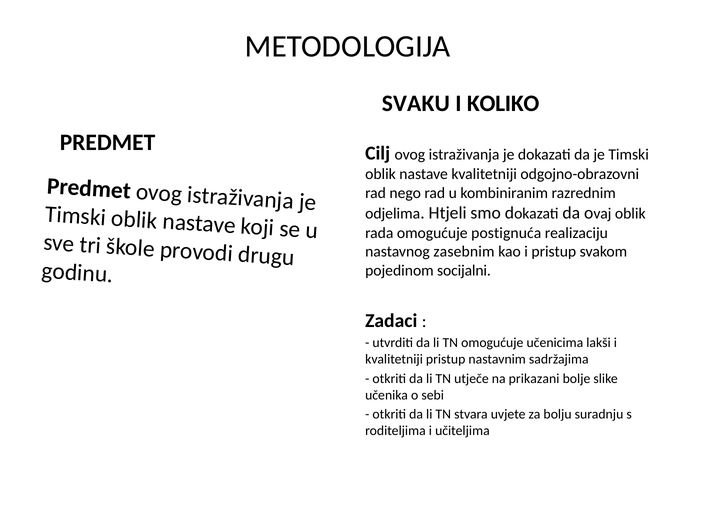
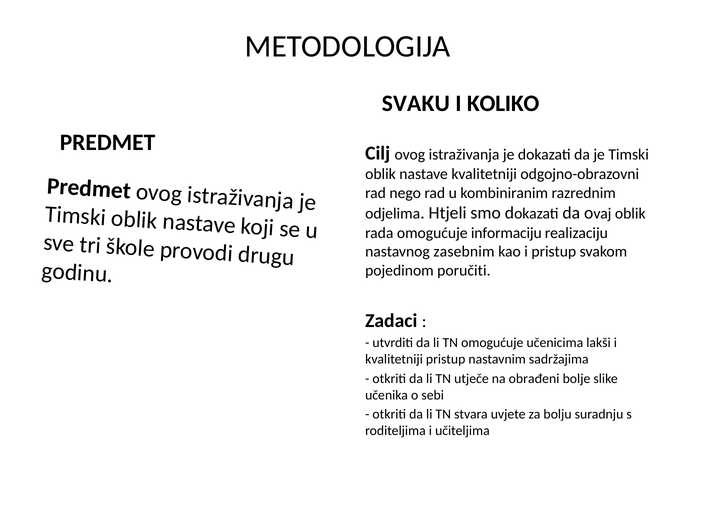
postignuća: postignuća -> informaciju
socijalni: socijalni -> poručiti
prikazani: prikazani -> obrađeni
